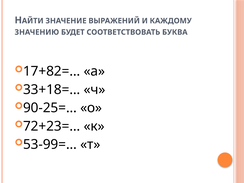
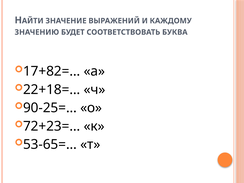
33+18=…: 33+18=… -> 22+18=…
53-99=…: 53-99=… -> 53-65=…
